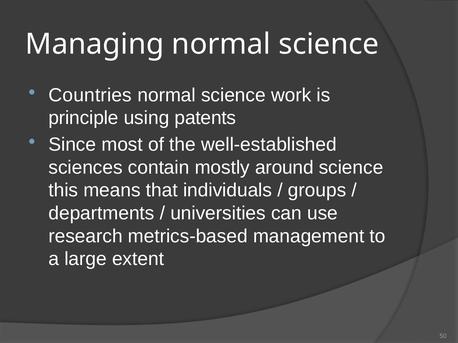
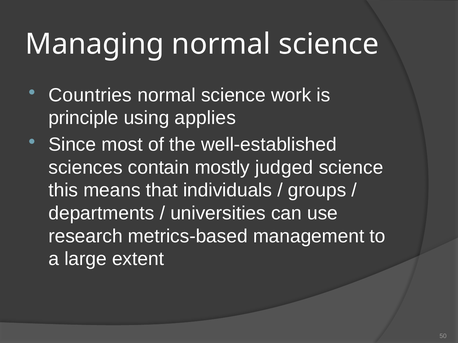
patents: patents -> applies
around: around -> judged
